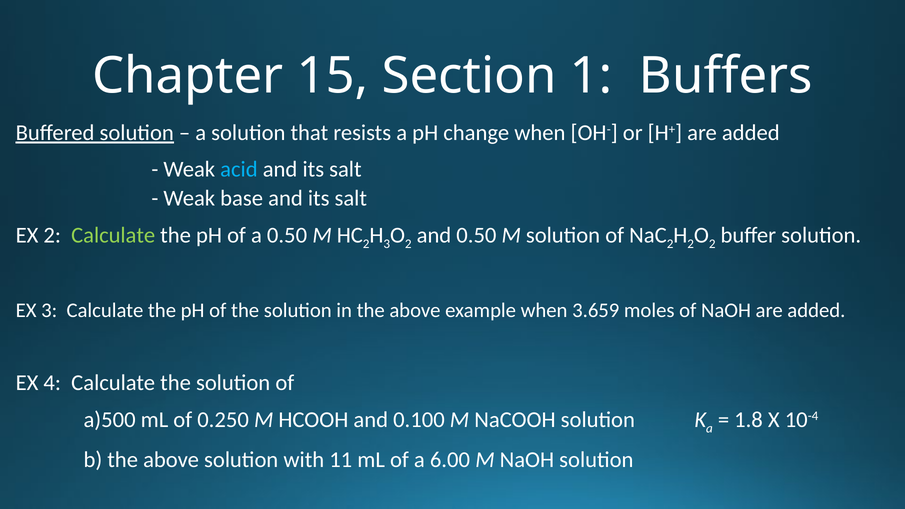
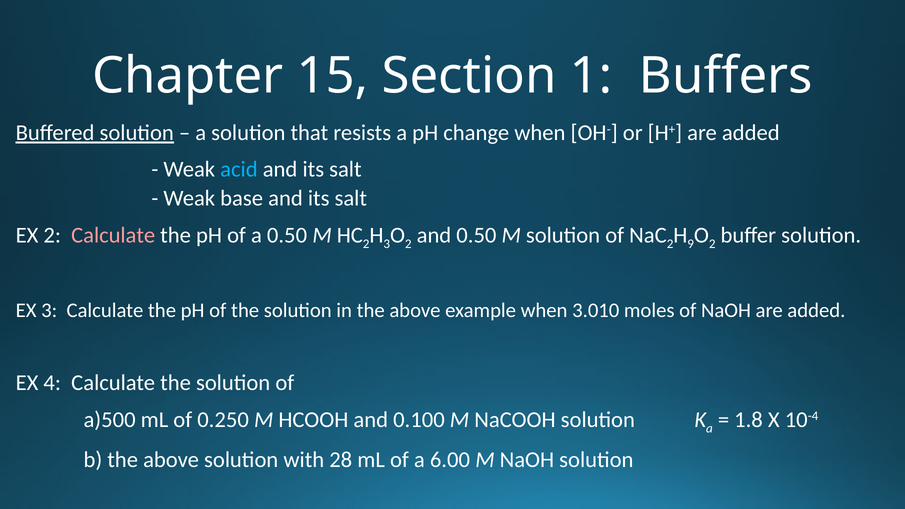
Calculate at (113, 235) colour: light green -> pink
2 at (691, 244): 2 -> 9
3.659: 3.659 -> 3.010
11: 11 -> 28
